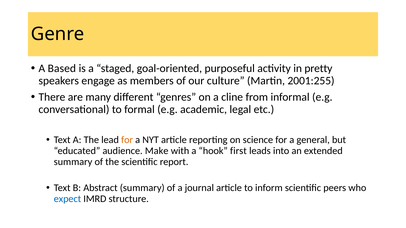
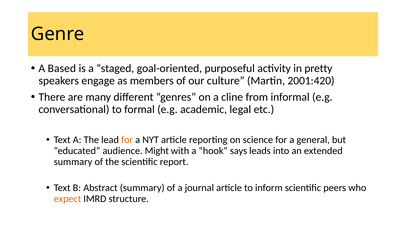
2001:255: 2001:255 -> 2001:420
Make: Make -> Might
first: first -> says
expect colour: blue -> orange
